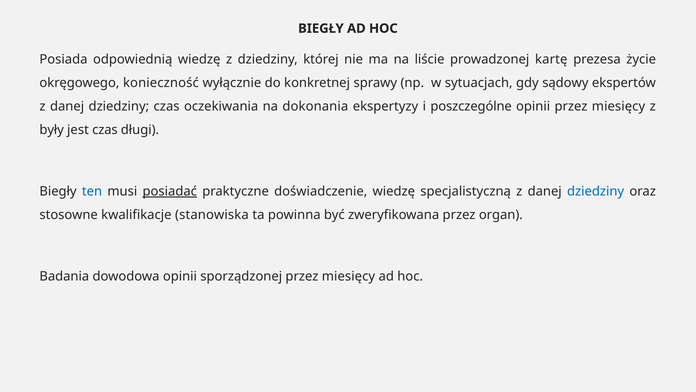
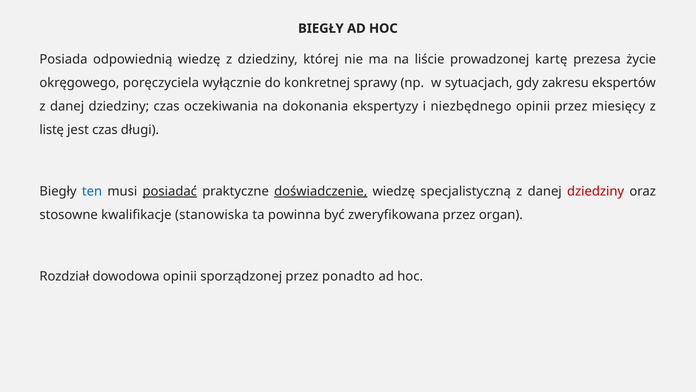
konieczność: konieczność -> poręczyciela
sądowy: sądowy -> zakresu
poszczególne: poszczególne -> niezbędnego
były: były -> listę
doświadczenie underline: none -> present
dziedziny at (596, 191) colour: blue -> red
Badania: Badania -> Rozdział
sporządzonej przez miesięcy: miesięcy -> ponadto
